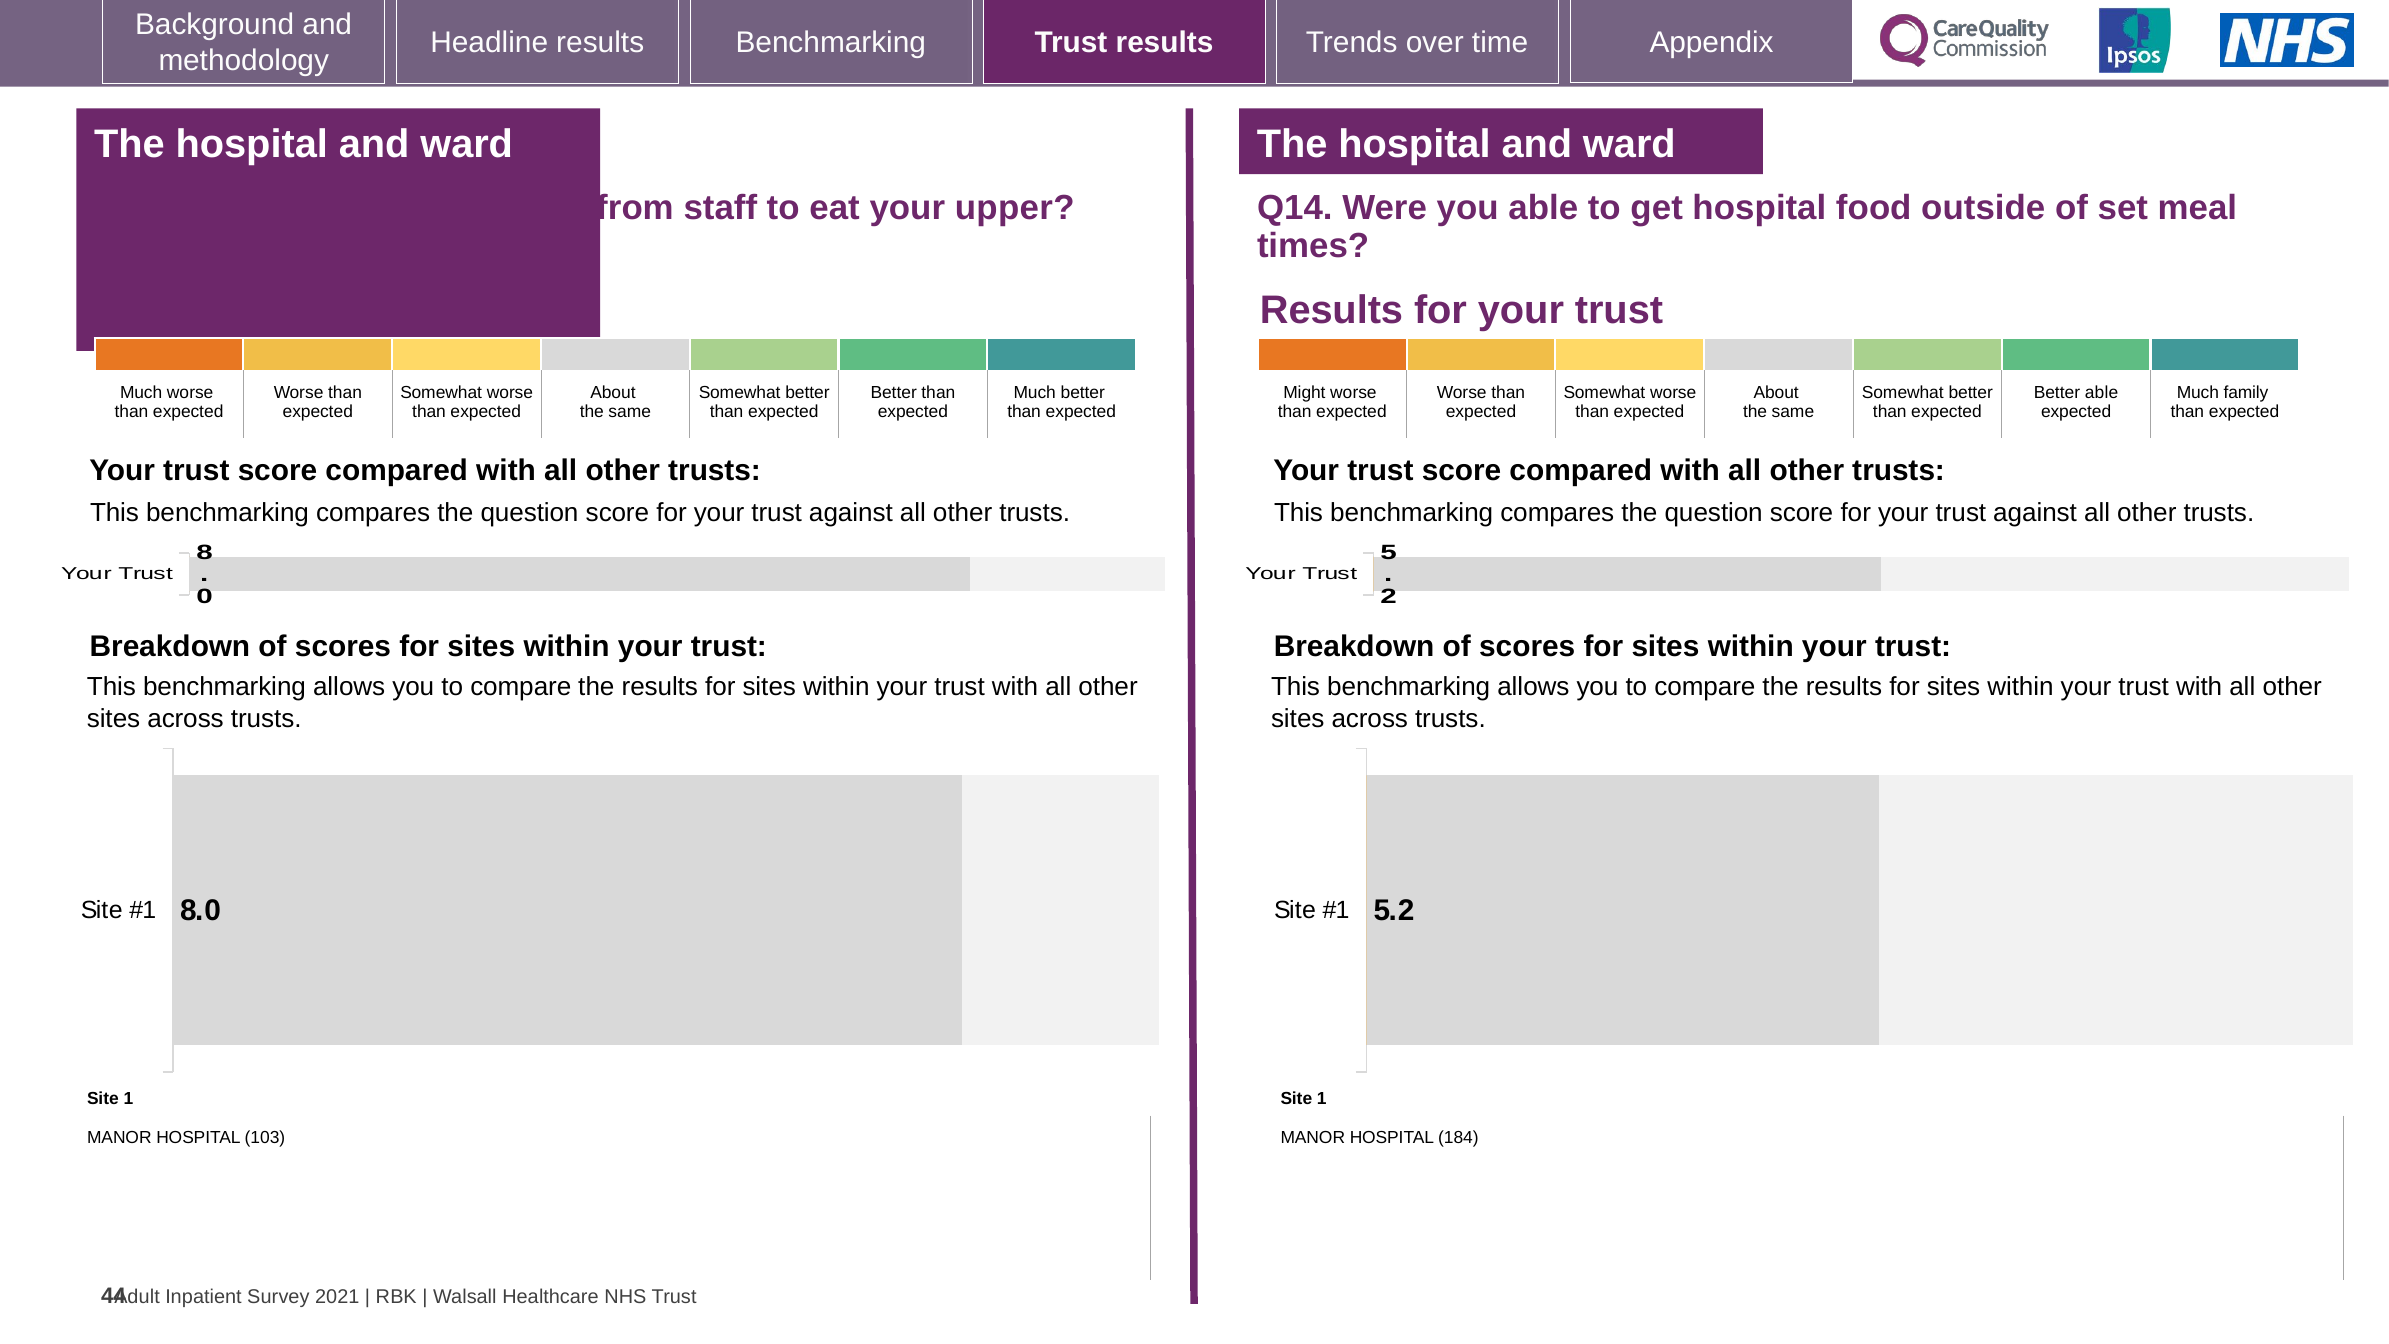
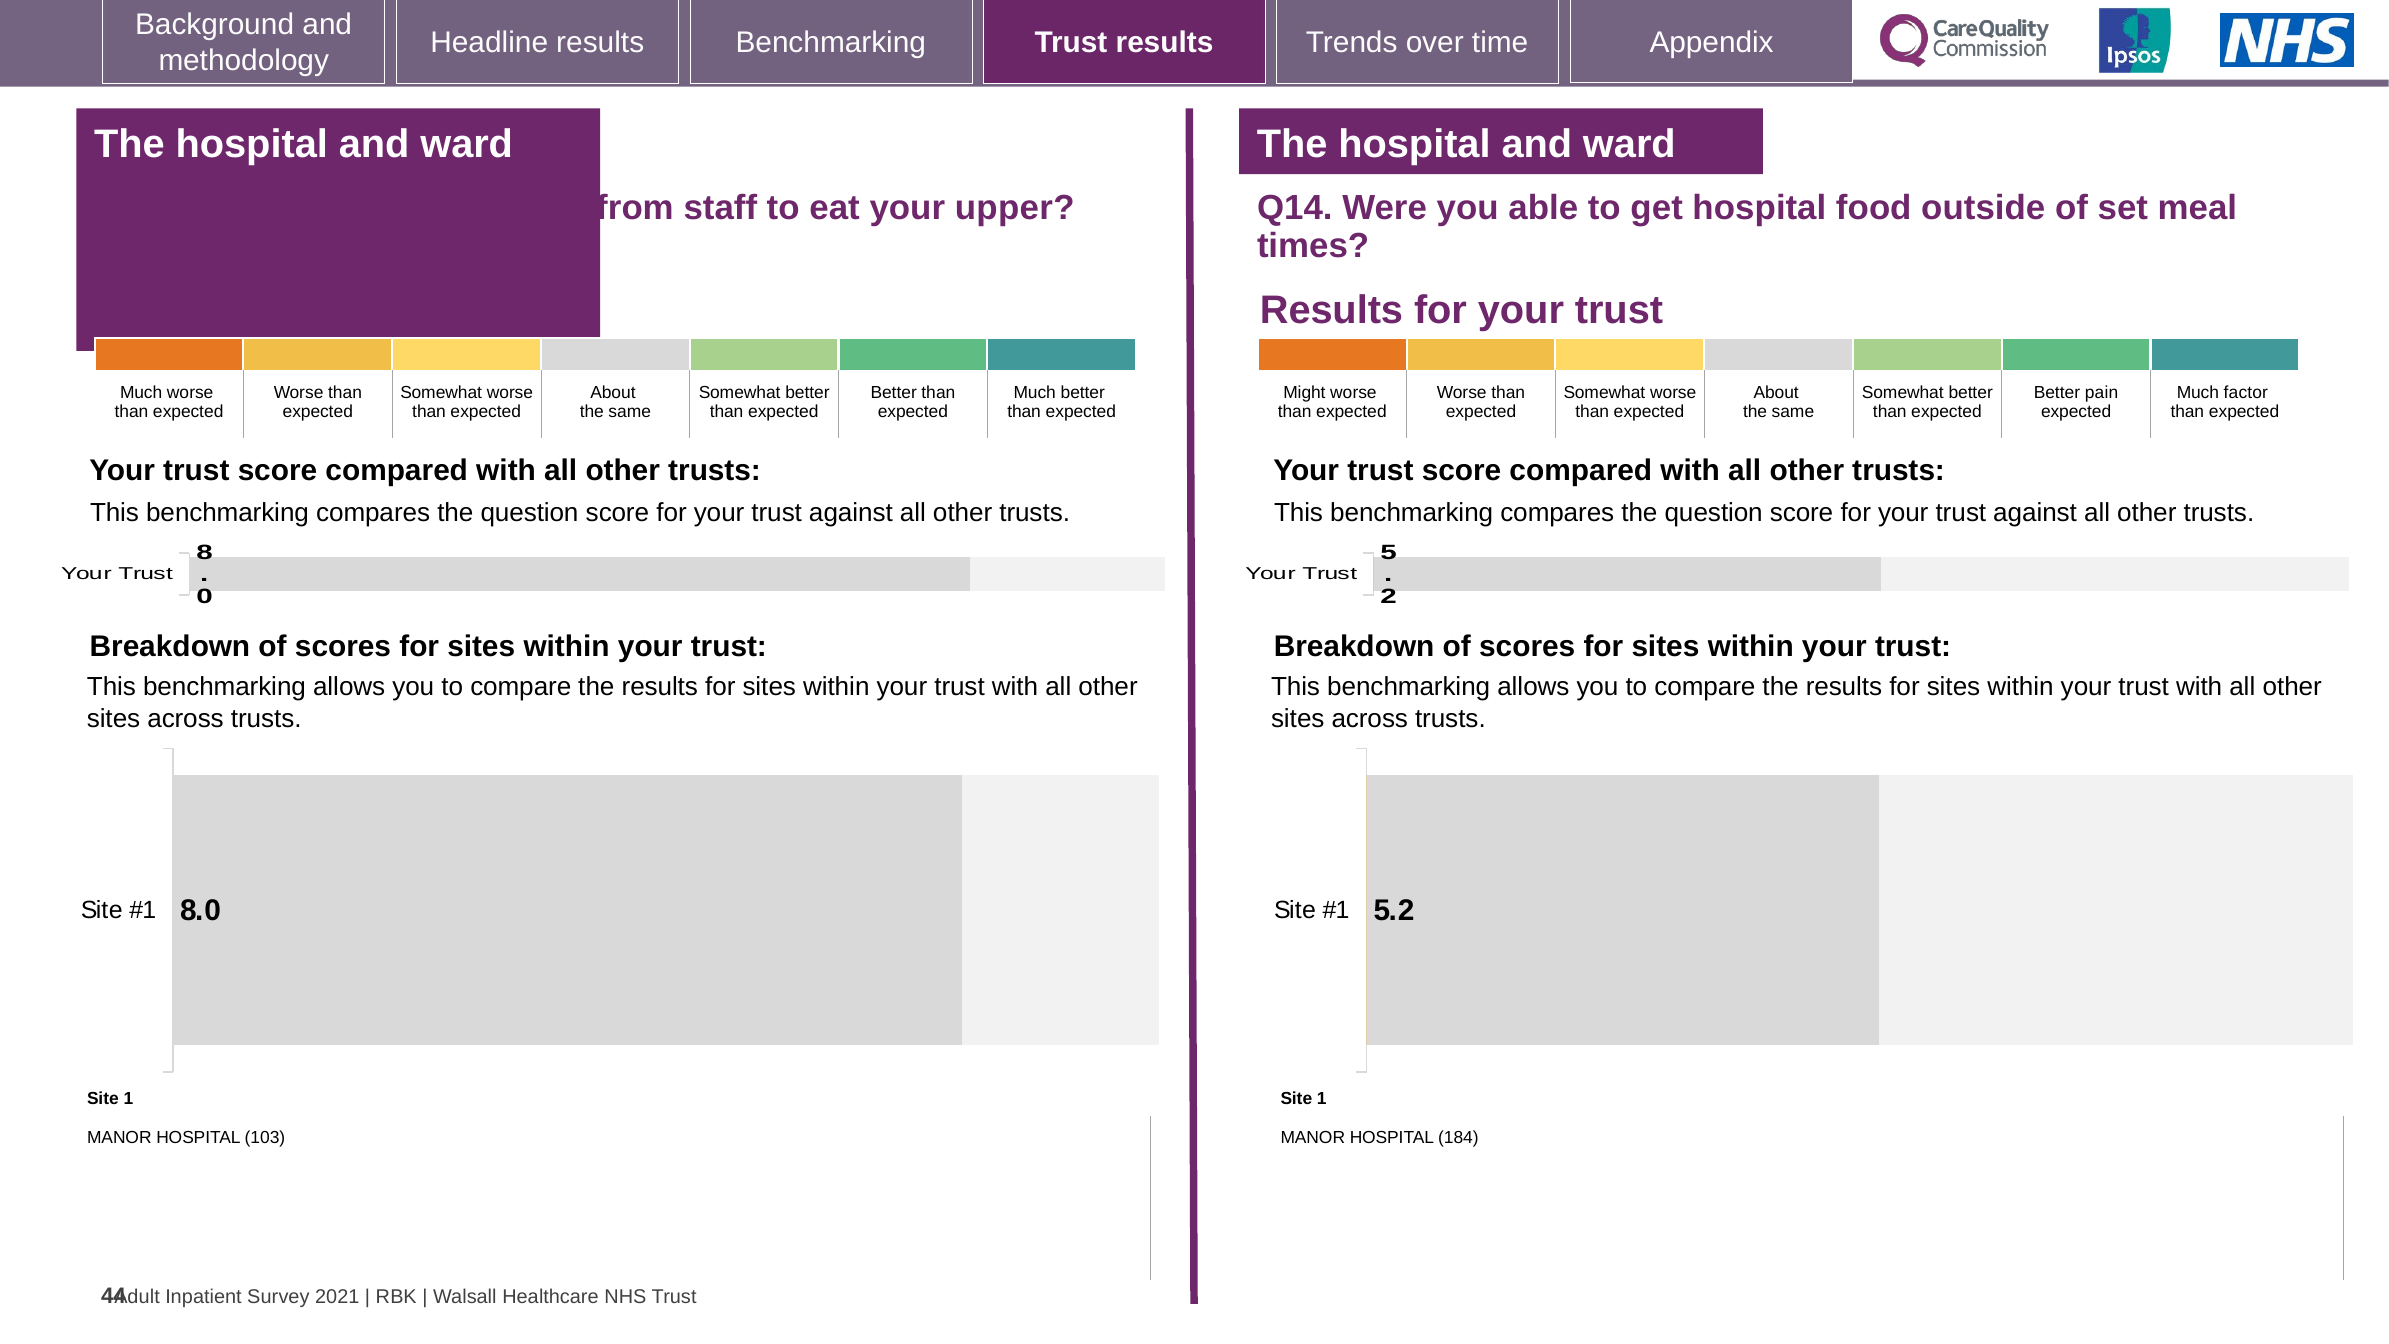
Better able: able -> pain
family: family -> factor
